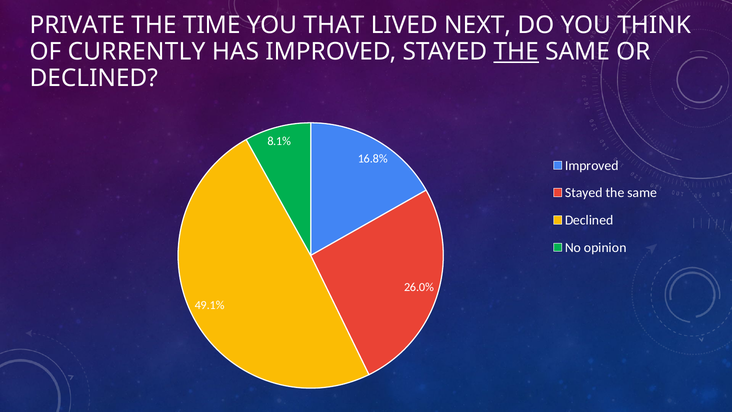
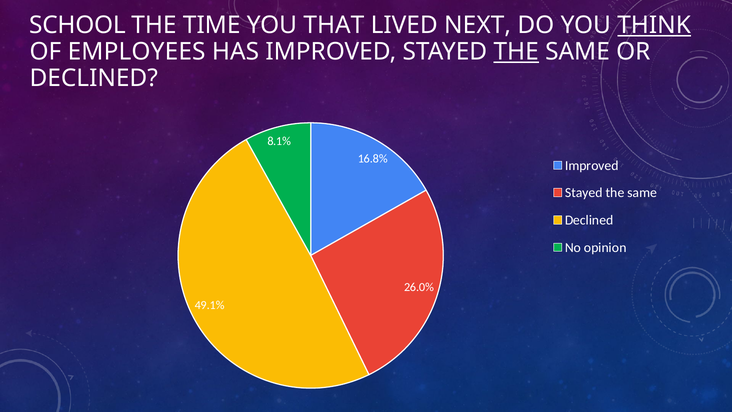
PRIVATE: PRIVATE -> SCHOOL
THINK underline: none -> present
CURRENTLY: CURRENTLY -> EMPLOYEES
